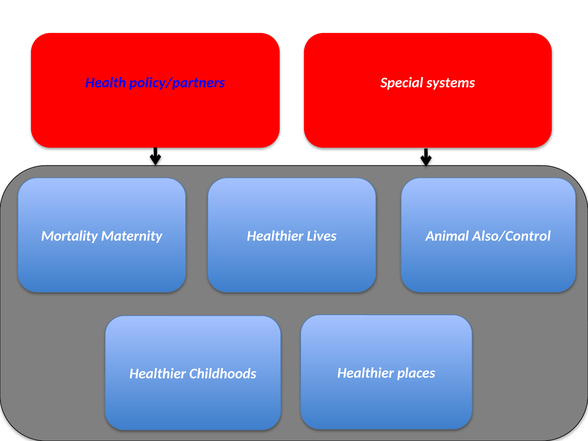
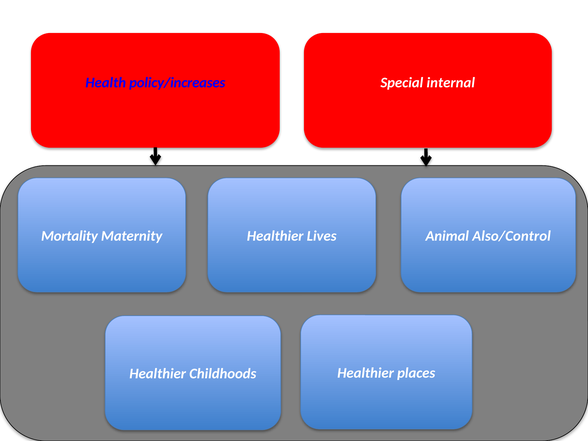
policy/partners: policy/partners -> policy/increases
systems: systems -> internal
